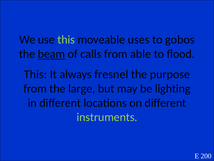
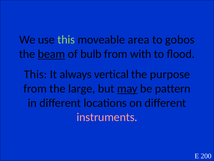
uses: uses -> area
calls: calls -> bulb
able: able -> with
fresnel: fresnel -> vertical
may underline: none -> present
lighting: lighting -> pattern
instruments colour: light green -> pink
